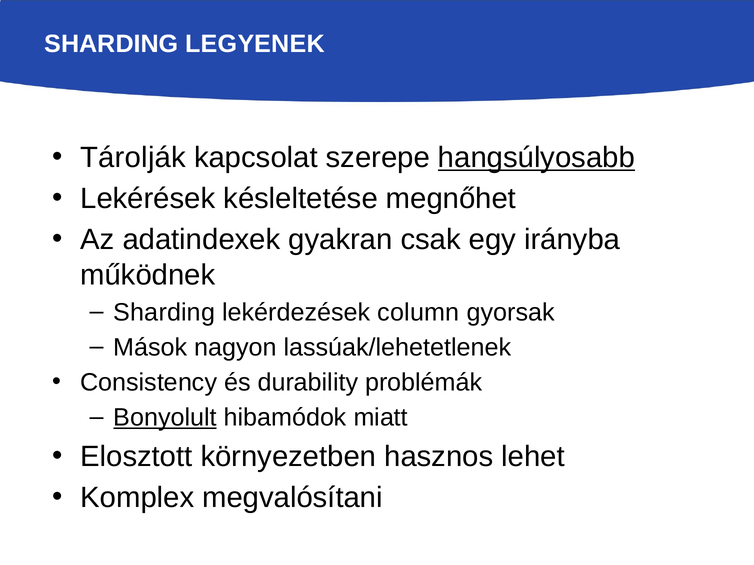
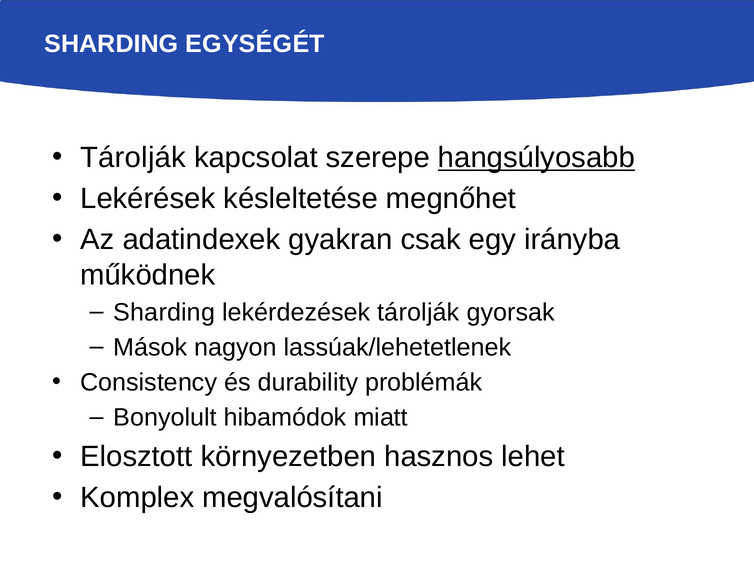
LEGYENEK: LEGYENEK -> EGYSÉGÉT
lekérdezések column: column -> tárolják
Bonyolult underline: present -> none
